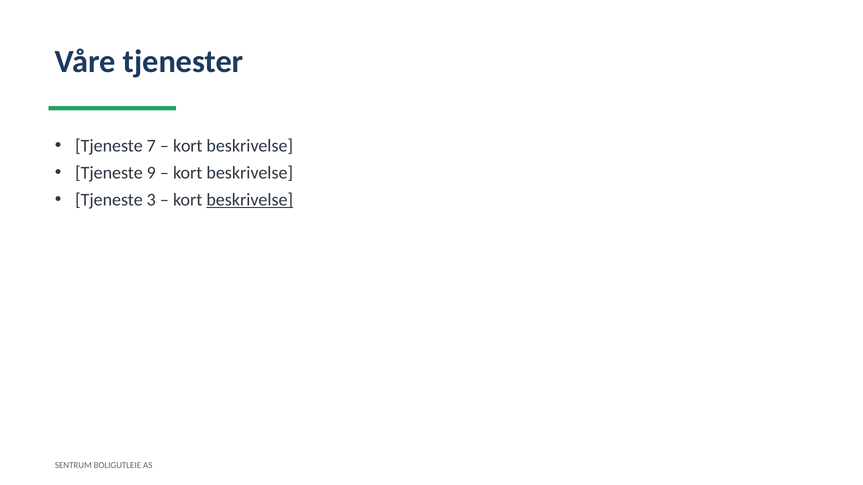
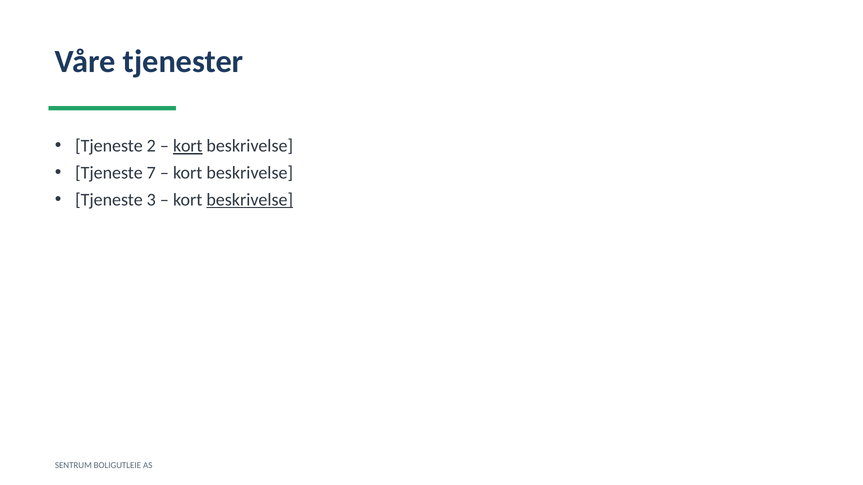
7: 7 -> 2
kort at (188, 146) underline: none -> present
9: 9 -> 7
